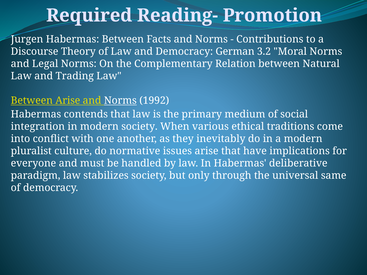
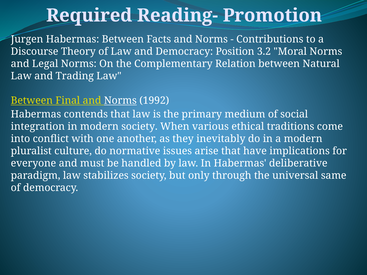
German: German -> Position
Between Arise: Arise -> Final
